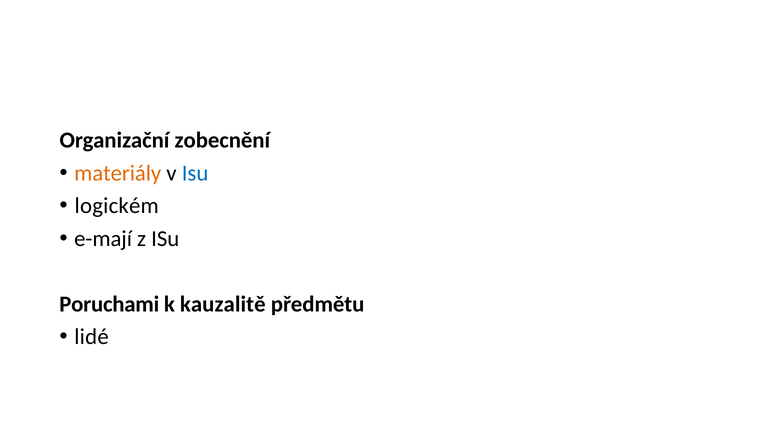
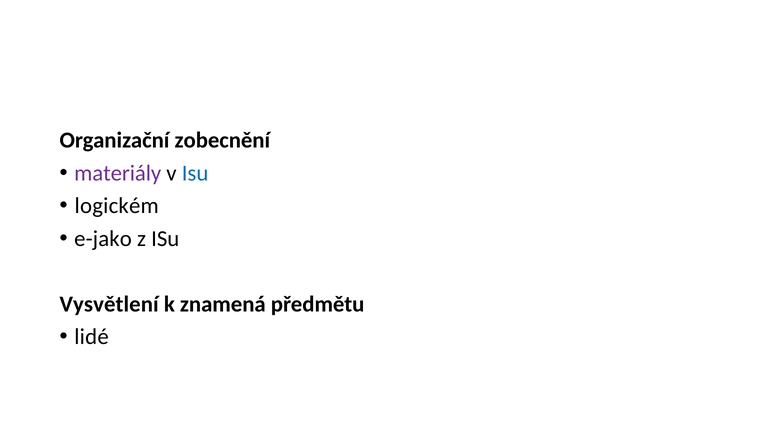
materiály colour: orange -> purple
e-mají: e-mají -> e-jako
Poruchami: Poruchami -> Vysvětlení
kauzalitě: kauzalitě -> znamená
